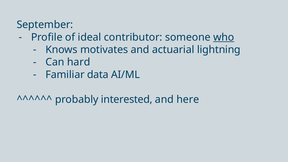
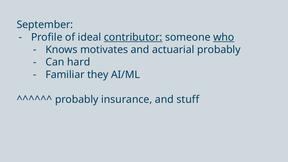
contributor underline: none -> present
actuarial lightning: lightning -> probably
data: data -> they
interested: interested -> insurance
here: here -> stuff
